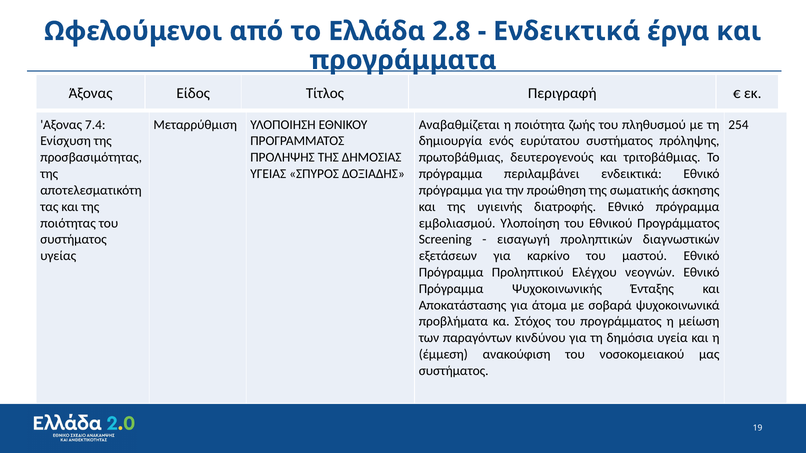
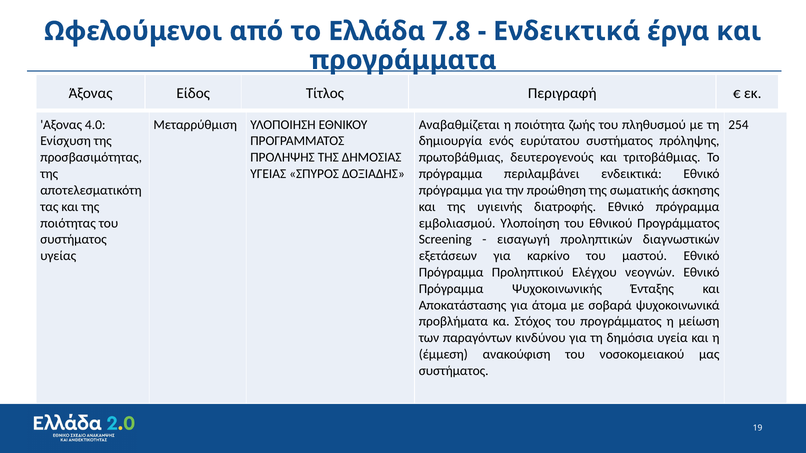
2.8: 2.8 -> 7.8
7.4: 7.4 -> 4.0
